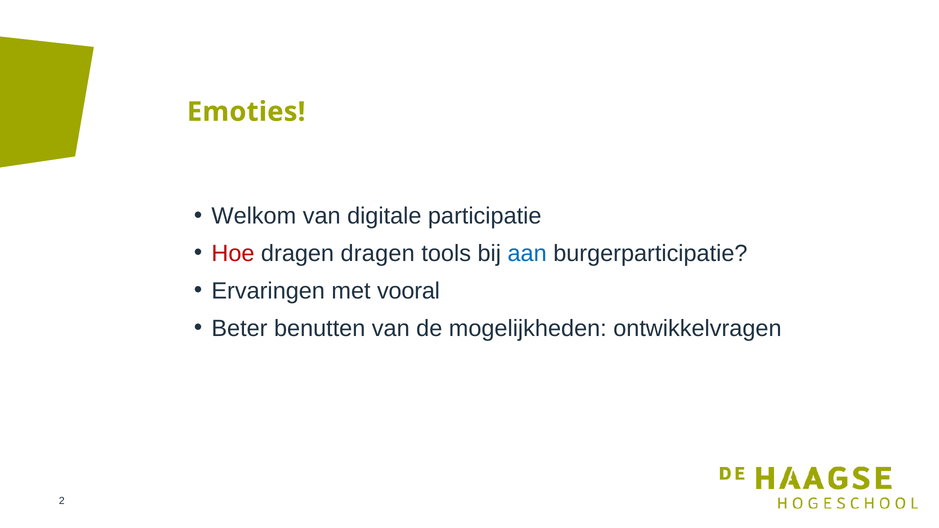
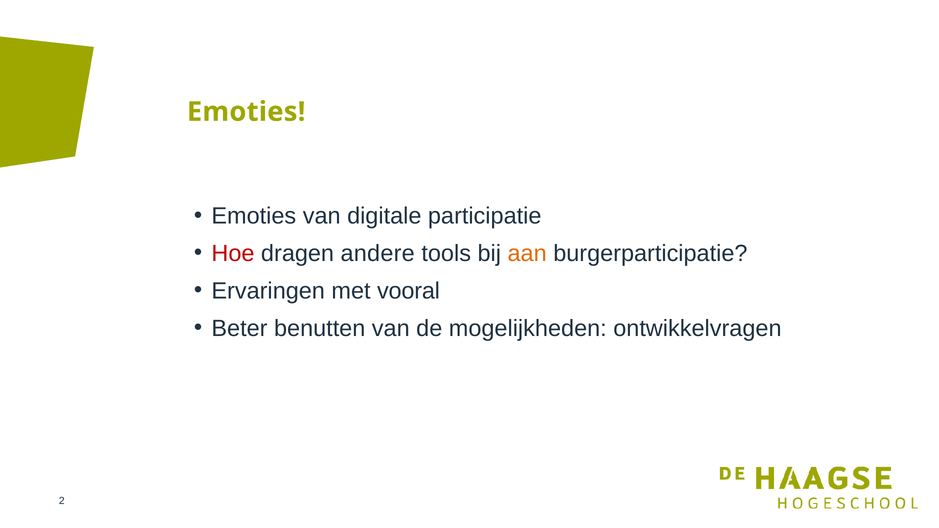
Welkom at (254, 216): Welkom -> Emoties
dragen dragen: dragen -> andere
aan colour: blue -> orange
